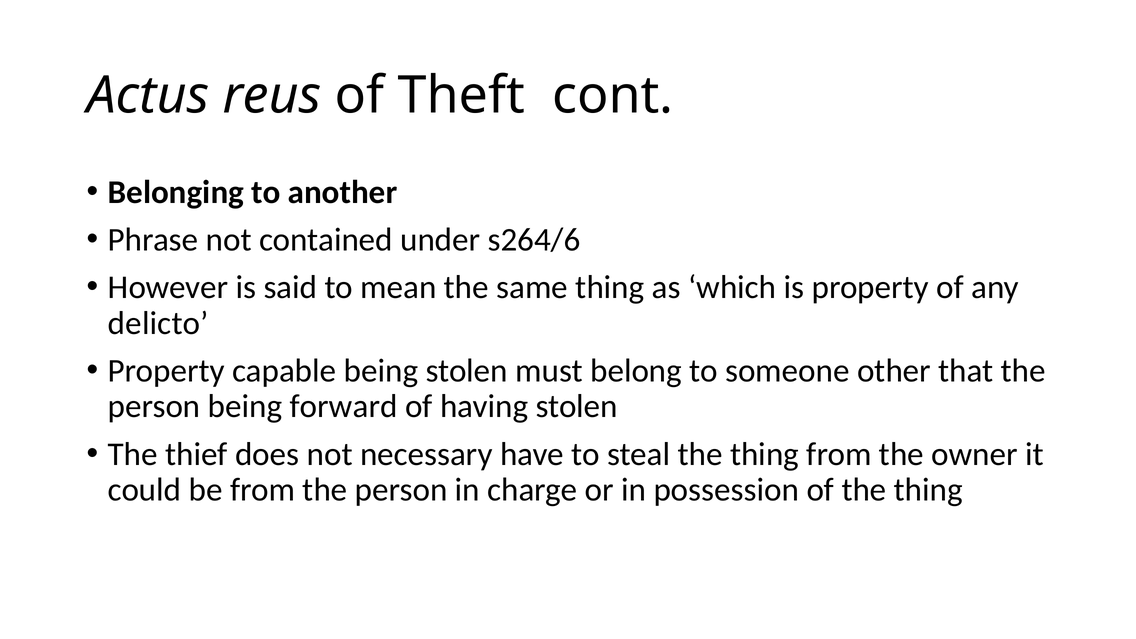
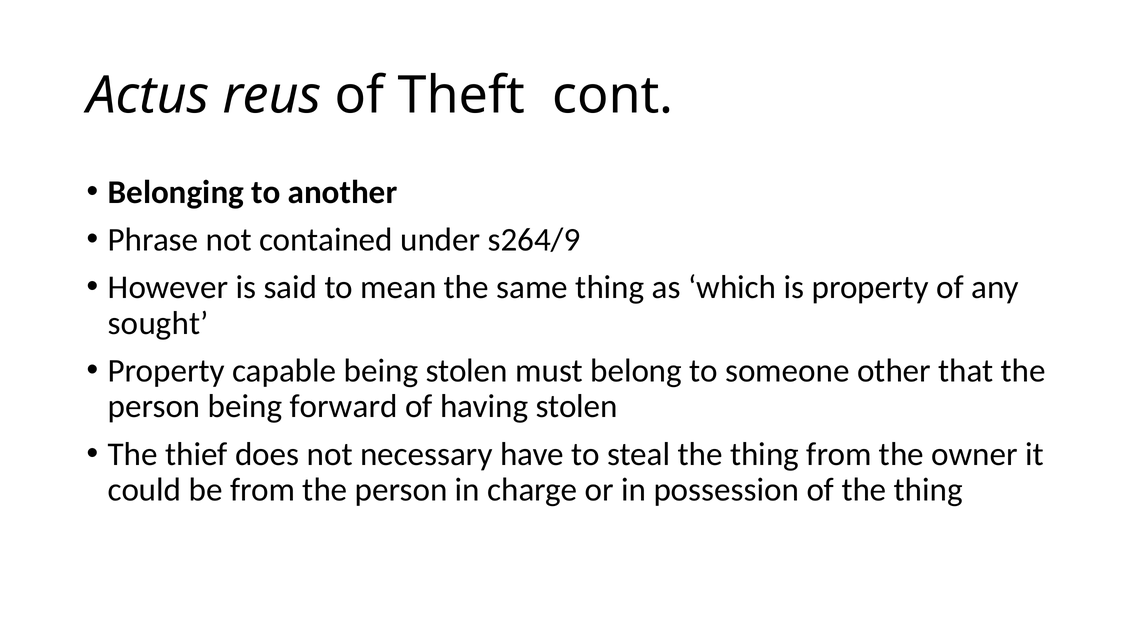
s264/6: s264/6 -> s264/9
delicto: delicto -> sought
